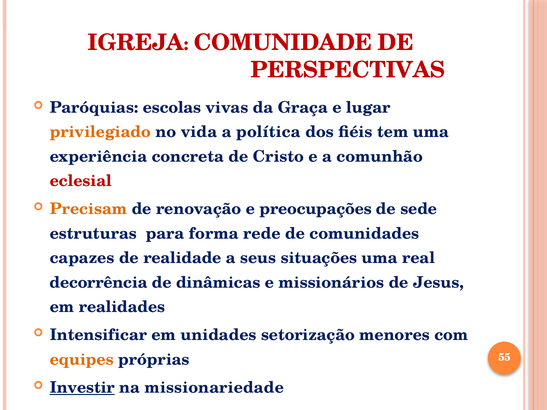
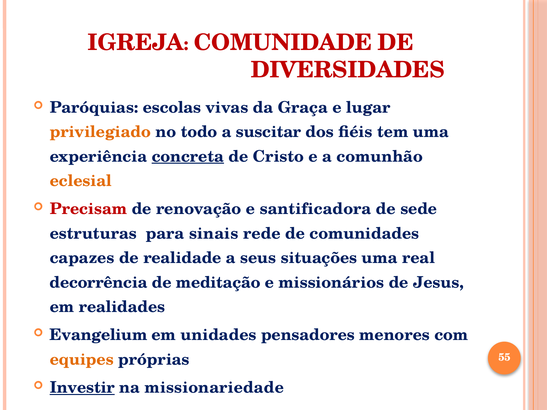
PERSPECTIVAS: PERSPECTIVAS -> DIVERSIDADES
vida: vida -> todo
política: política -> suscitar
concreta underline: none -> present
eclesial colour: red -> orange
Precisam colour: orange -> red
preocupações: preocupações -> santificadora
forma: forma -> sinais
dinâmicas: dinâmicas -> meditação
Intensificar: Intensificar -> Evangelium
setorização: setorização -> pensadores
